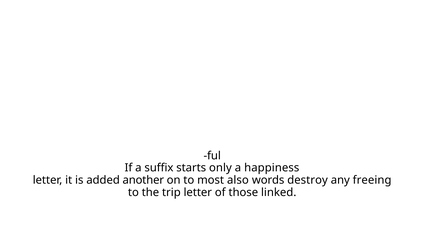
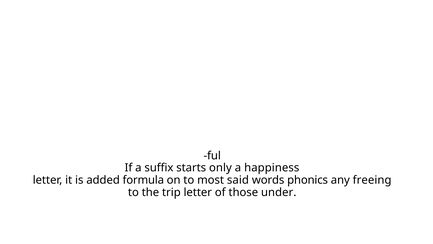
another: another -> formula
also: also -> said
destroy: destroy -> phonics
linked: linked -> under
